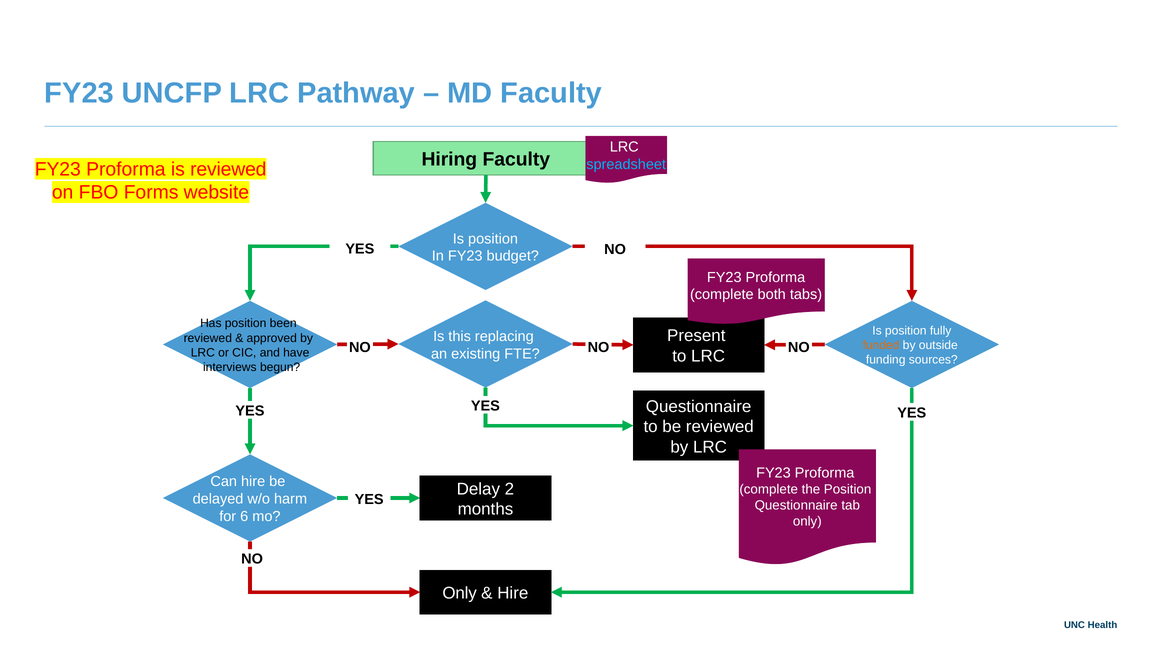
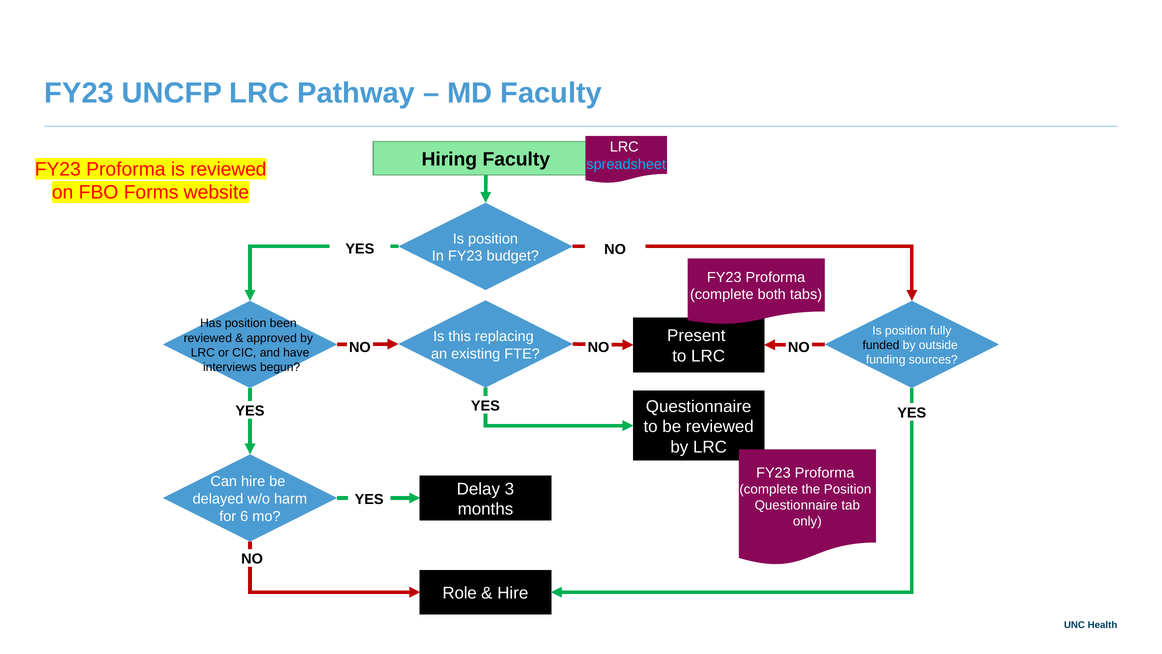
funded colour: orange -> black
2: 2 -> 3
Only at (460, 593): Only -> Role
